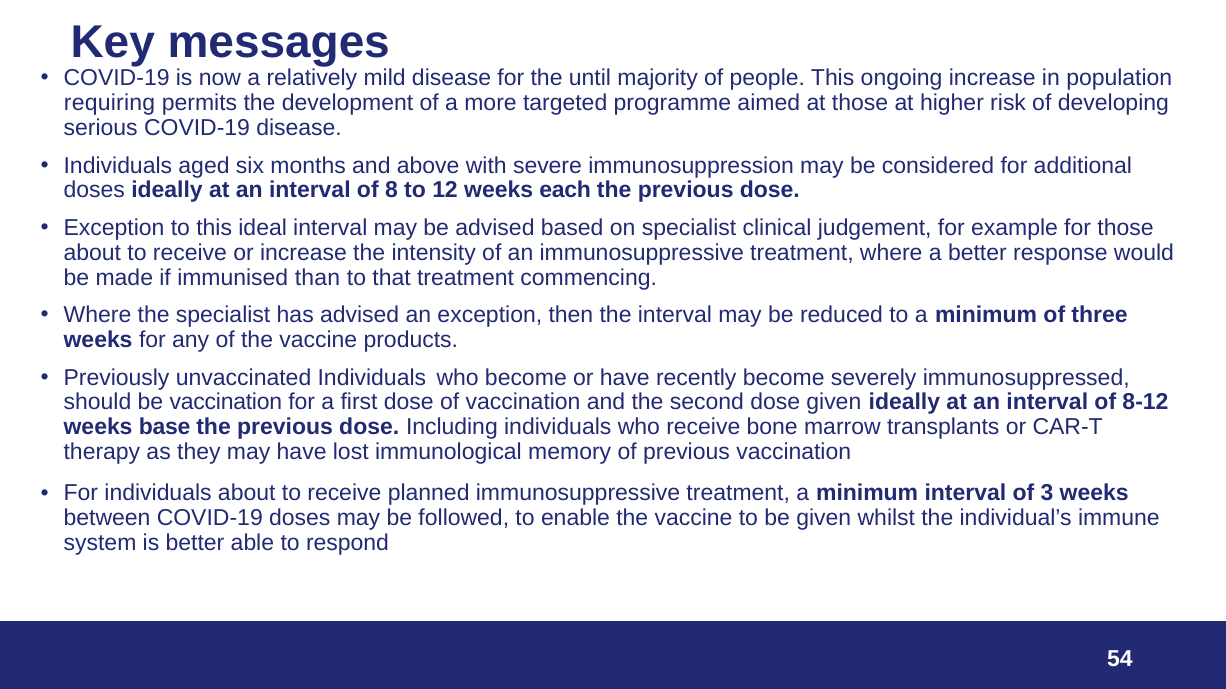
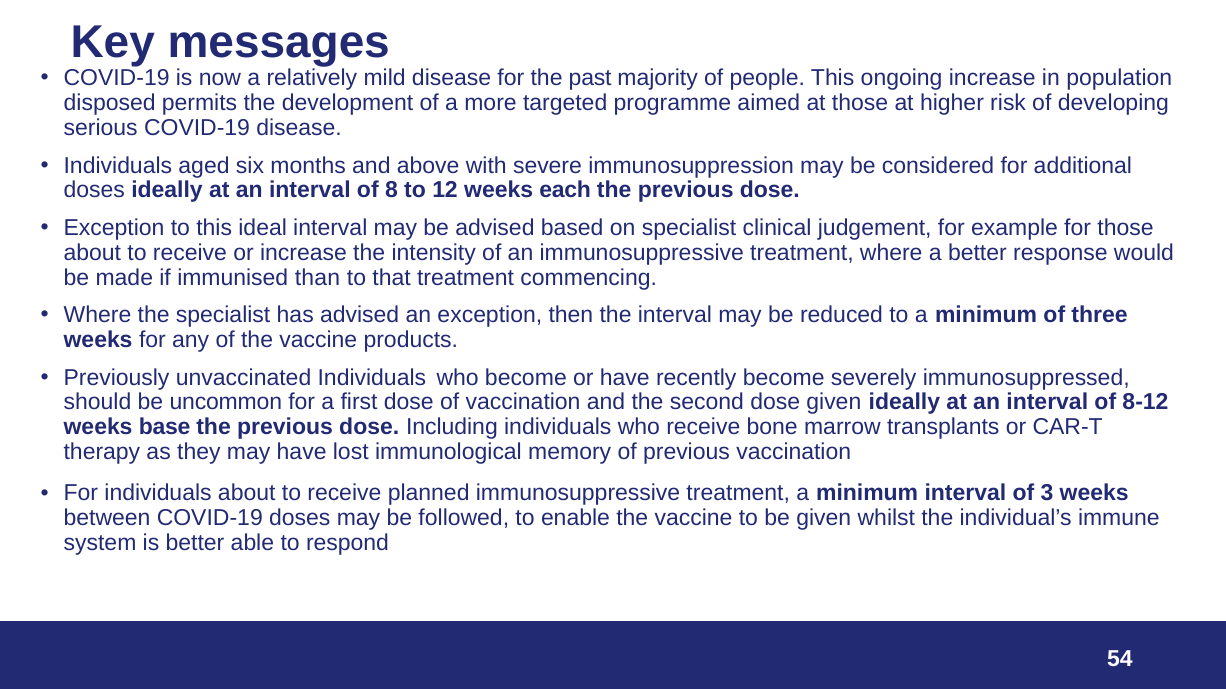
until: until -> past
requiring: requiring -> disposed
be vaccination: vaccination -> uncommon
